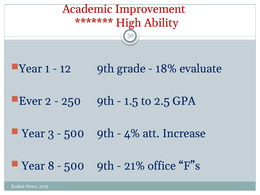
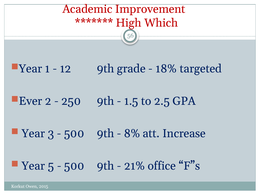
Ability: Ability -> Which
evaluate: evaluate -> targeted
4%: 4% -> 8%
8: 8 -> 5
